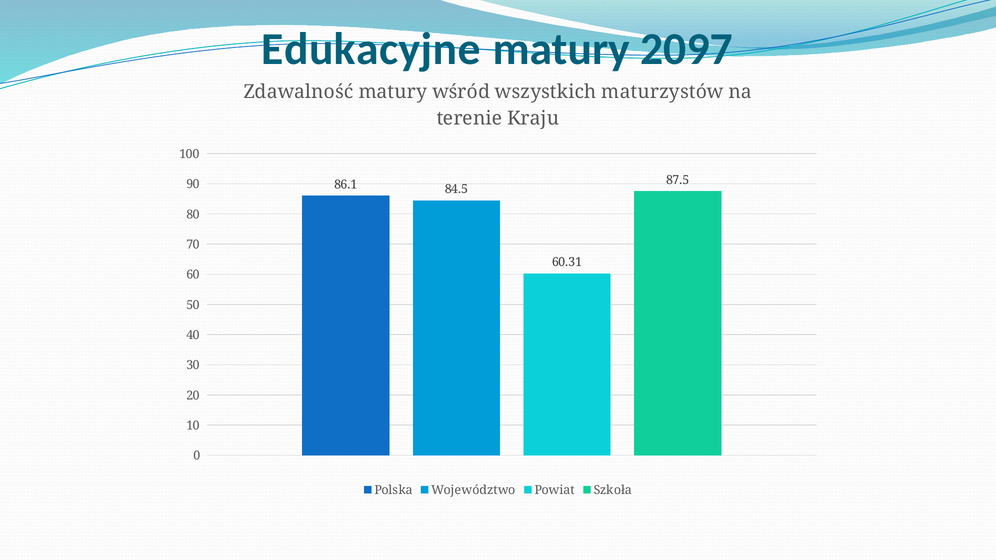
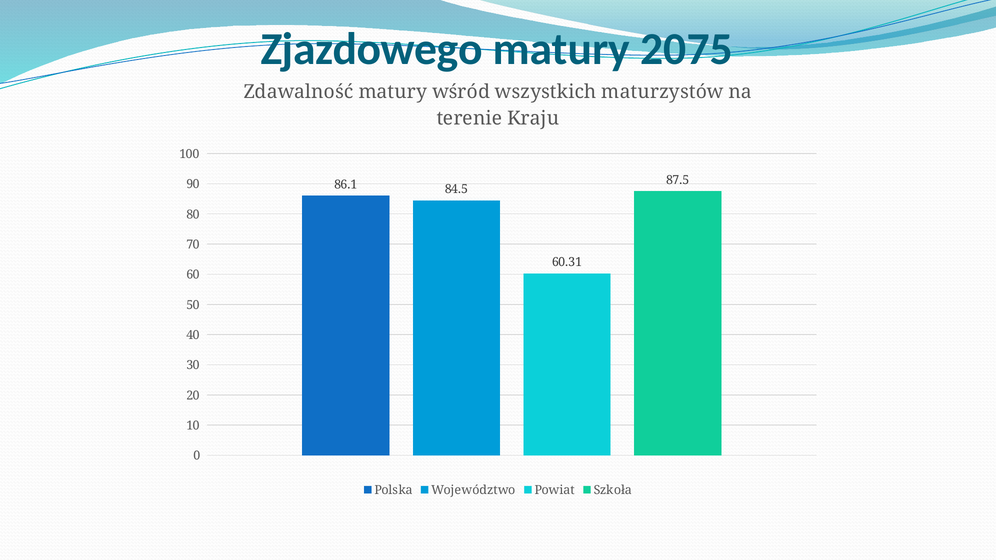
Edukacyjne: Edukacyjne -> Zjazdowego
2097: 2097 -> 2075
